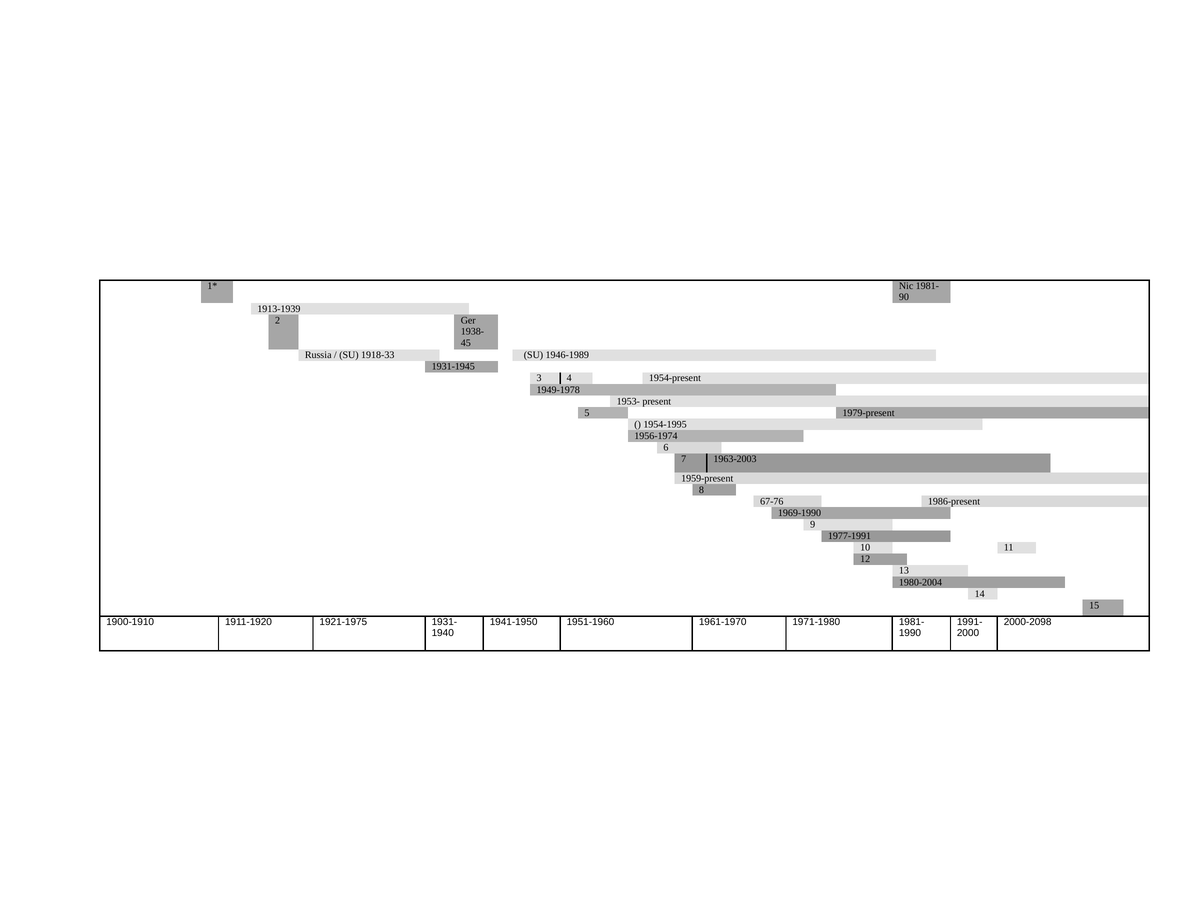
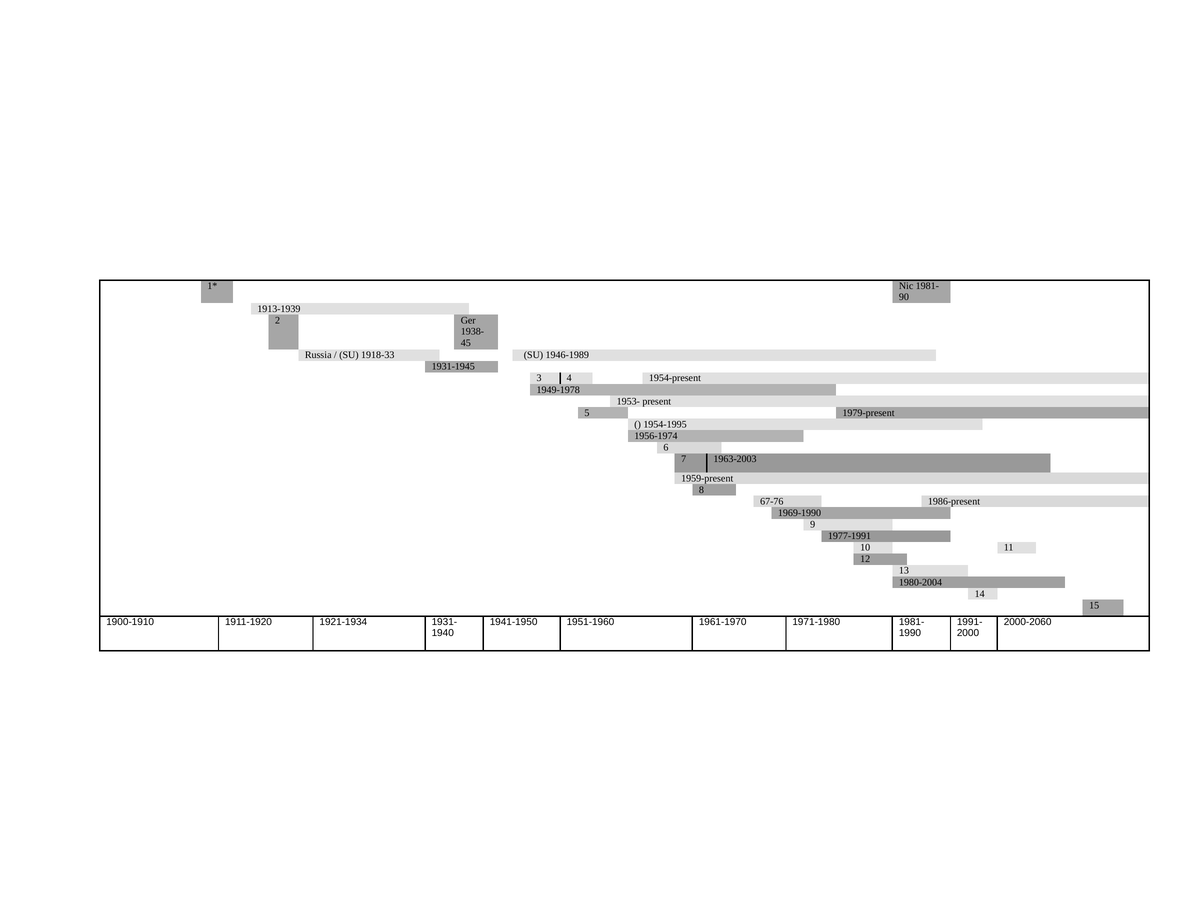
1921-1975: 1921-1975 -> 1921-1934
2000-2098: 2000-2098 -> 2000-2060
